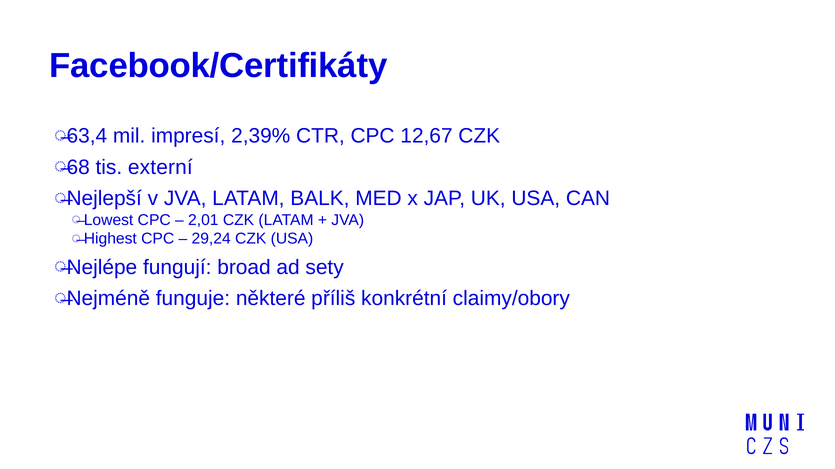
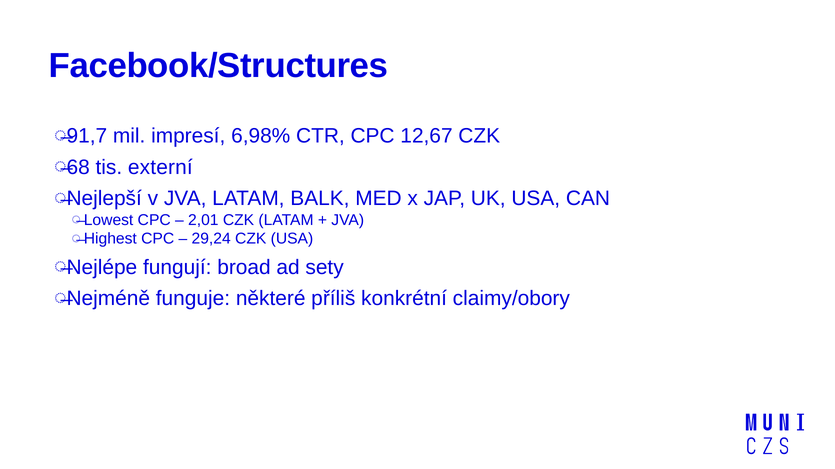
Facebook/Certifikáty: Facebook/Certifikáty -> Facebook/Structures
63,4: 63,4 -> 91,7
2,39%: 2,39% -> 6,98%
